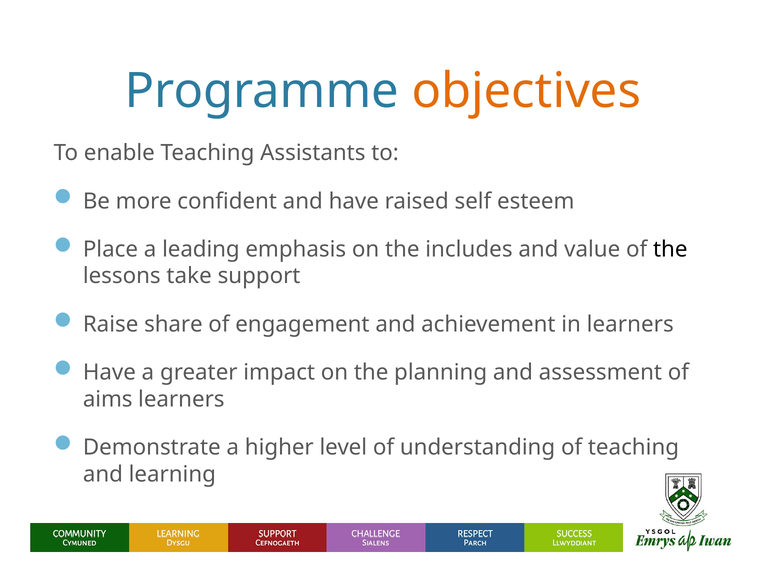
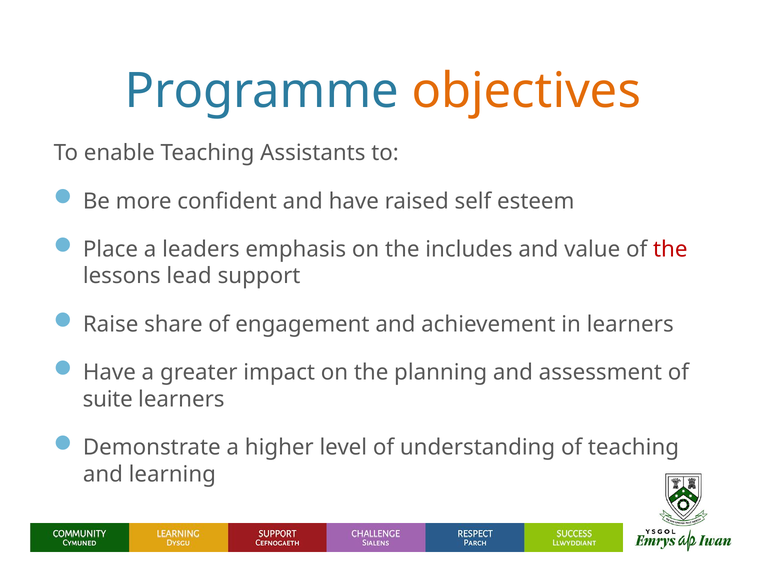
leading: leading -> leaders
the at (670, 249) colour: black -> red
take: take -> lead
aims: aims -> suite
